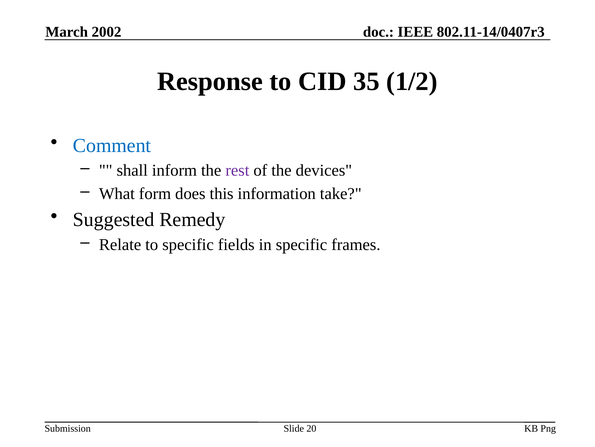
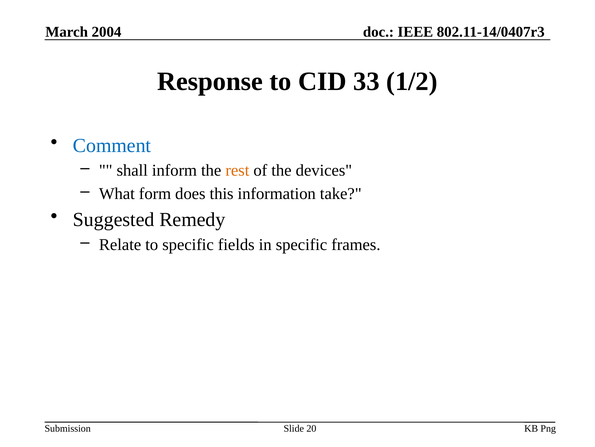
2002: 2002 -> 2004
35: 35 -> 33
rest colour: purple -> orange
